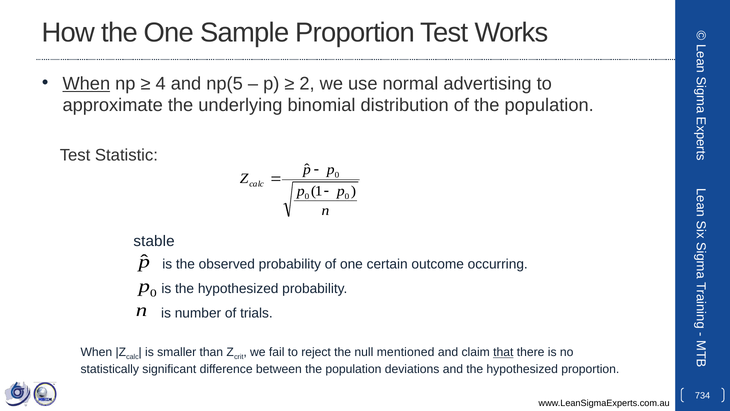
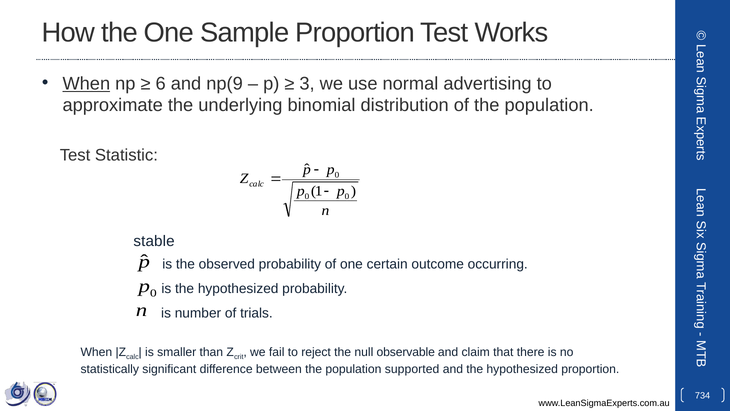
4: 4 -> 6
np(5: np(5 -> np(9
2: 2 -> 3
mentioned: mentioned -> observable
that underline: present -> none
deviations: deviations -> supported
